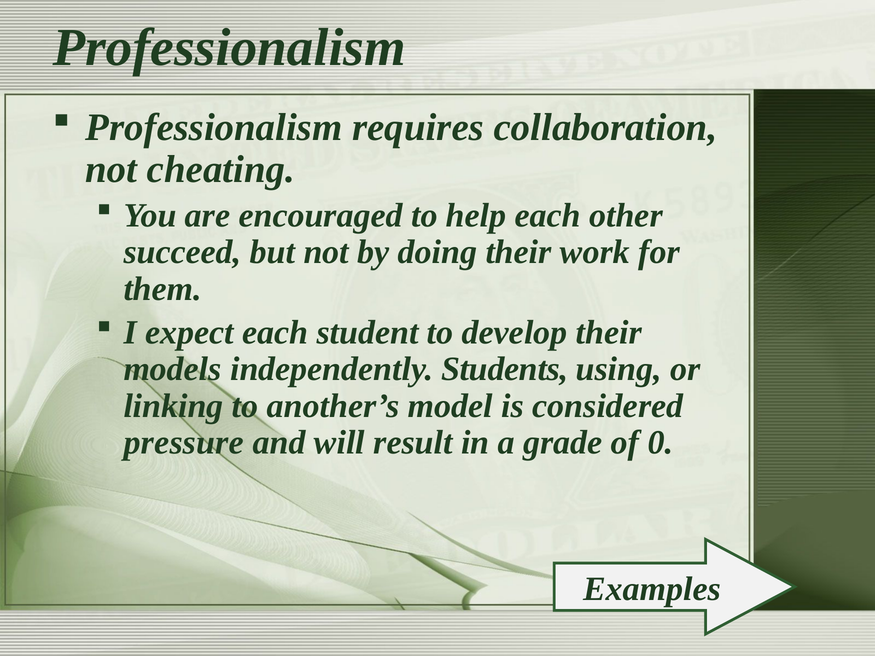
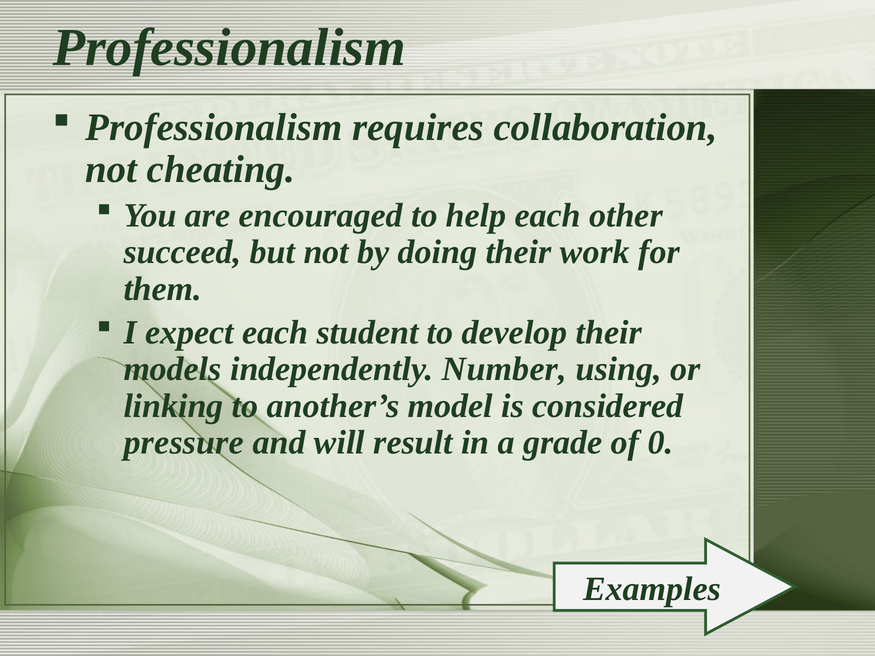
Students: Students -> Number
